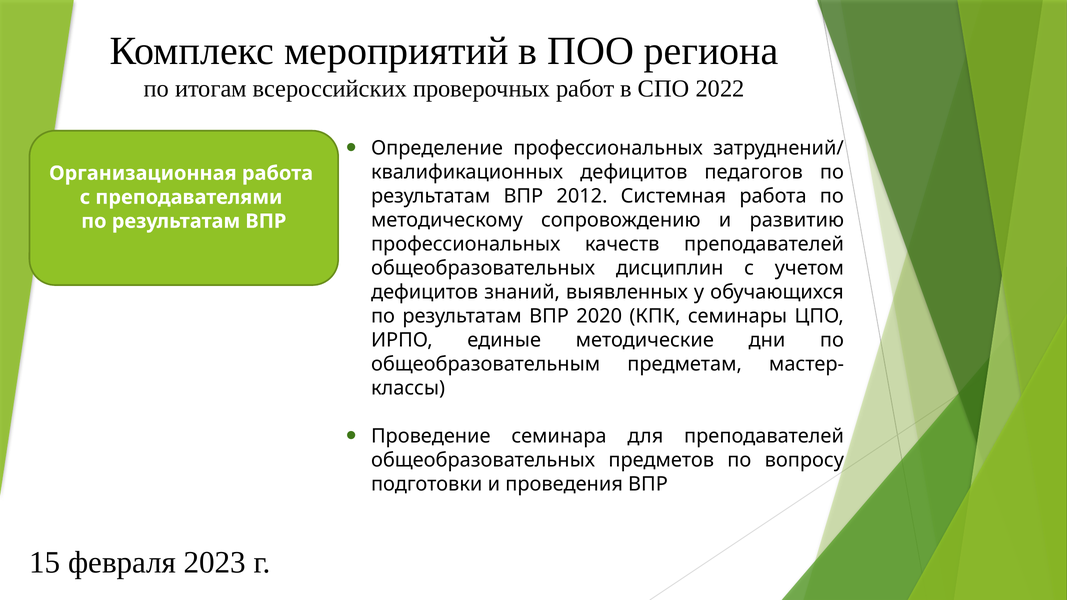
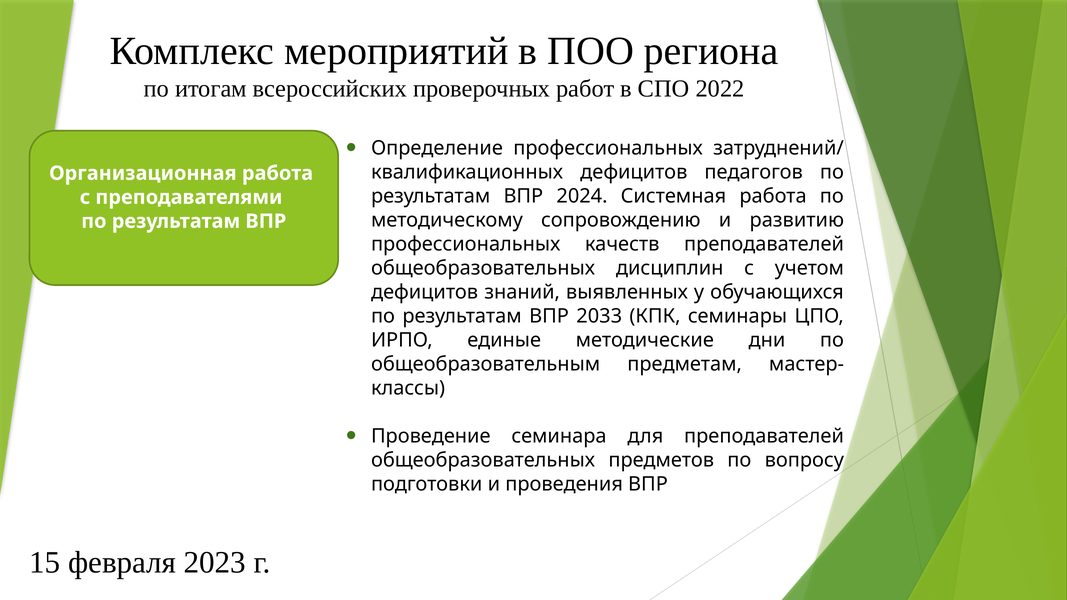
2012: 2012 -> 2024
2020: 2020 -> 2033
